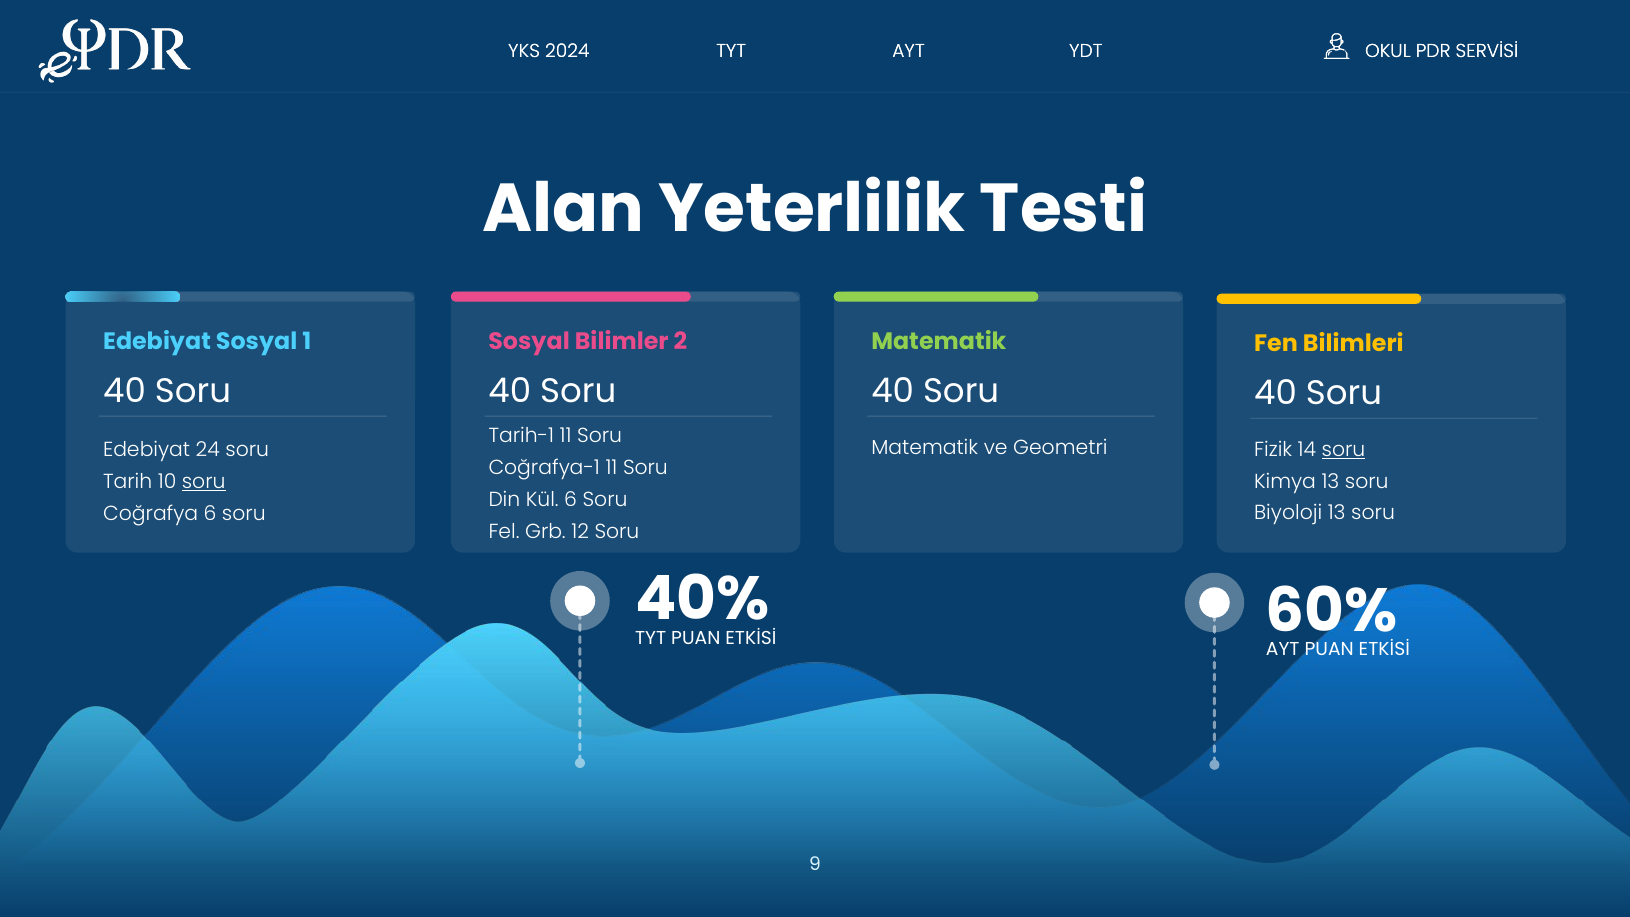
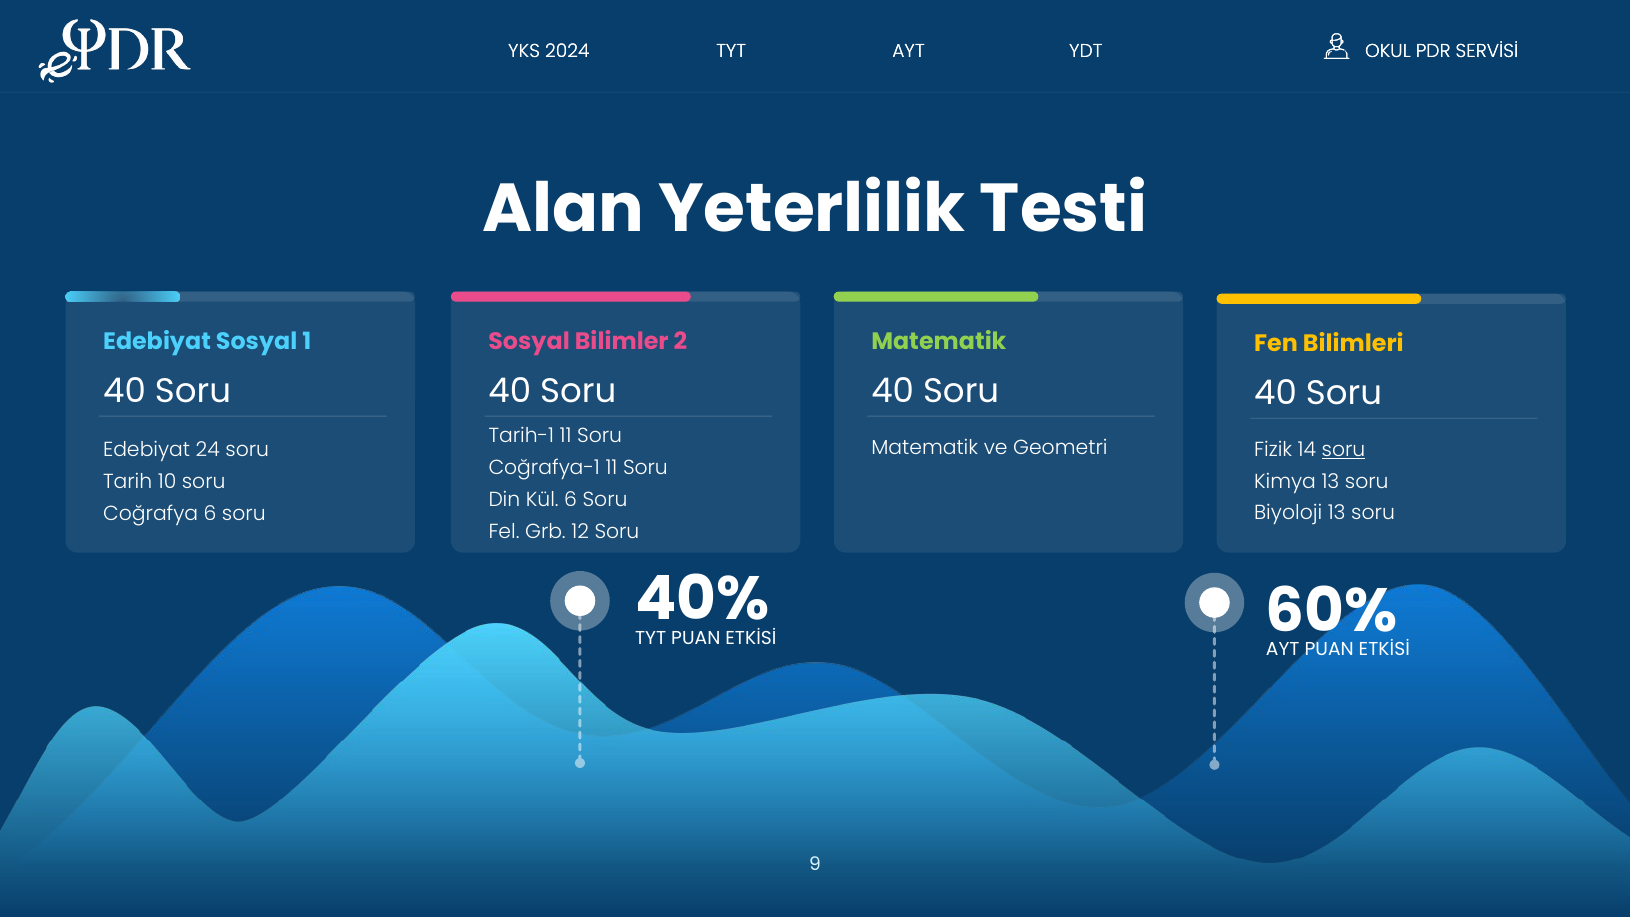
soru at (204, 482) underline: present -> none
